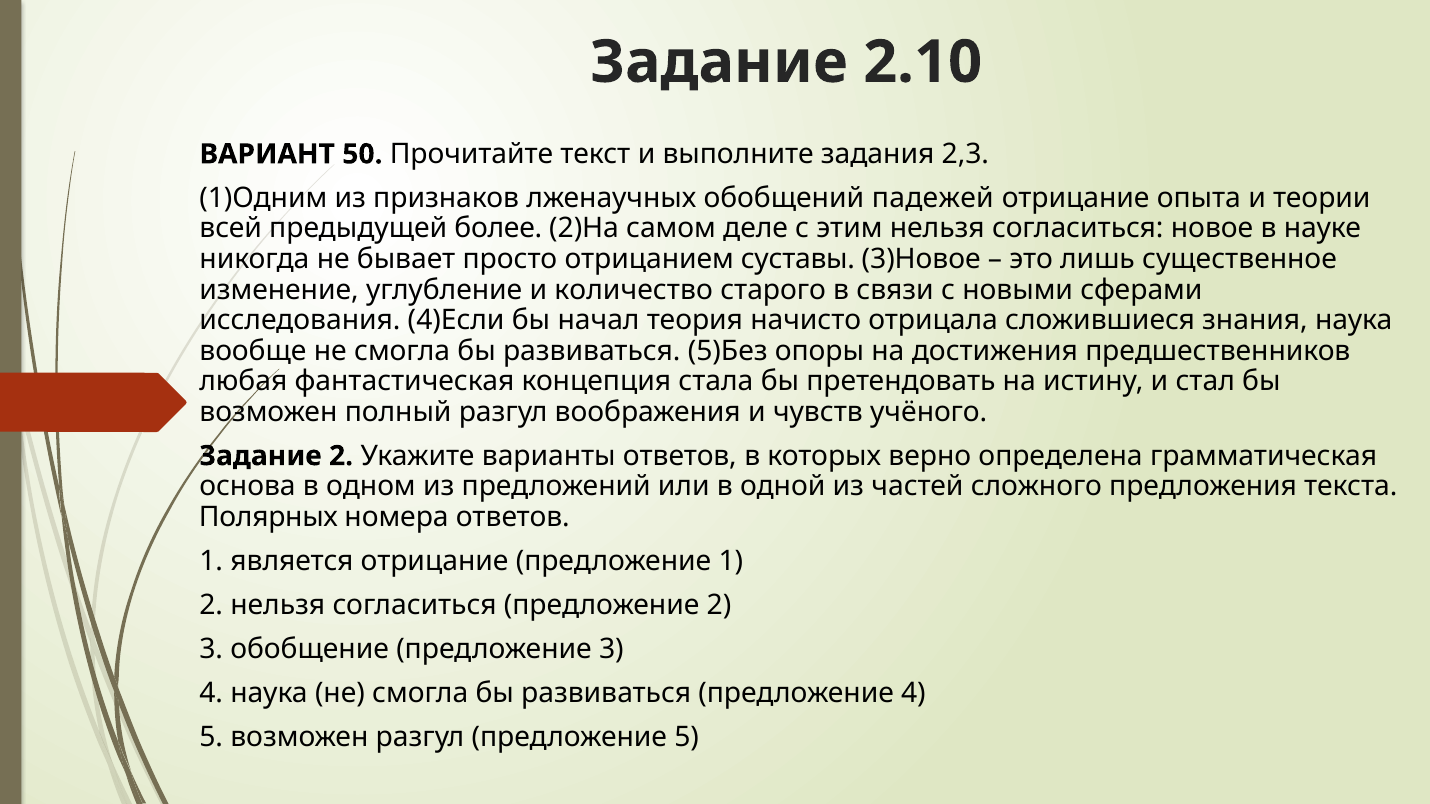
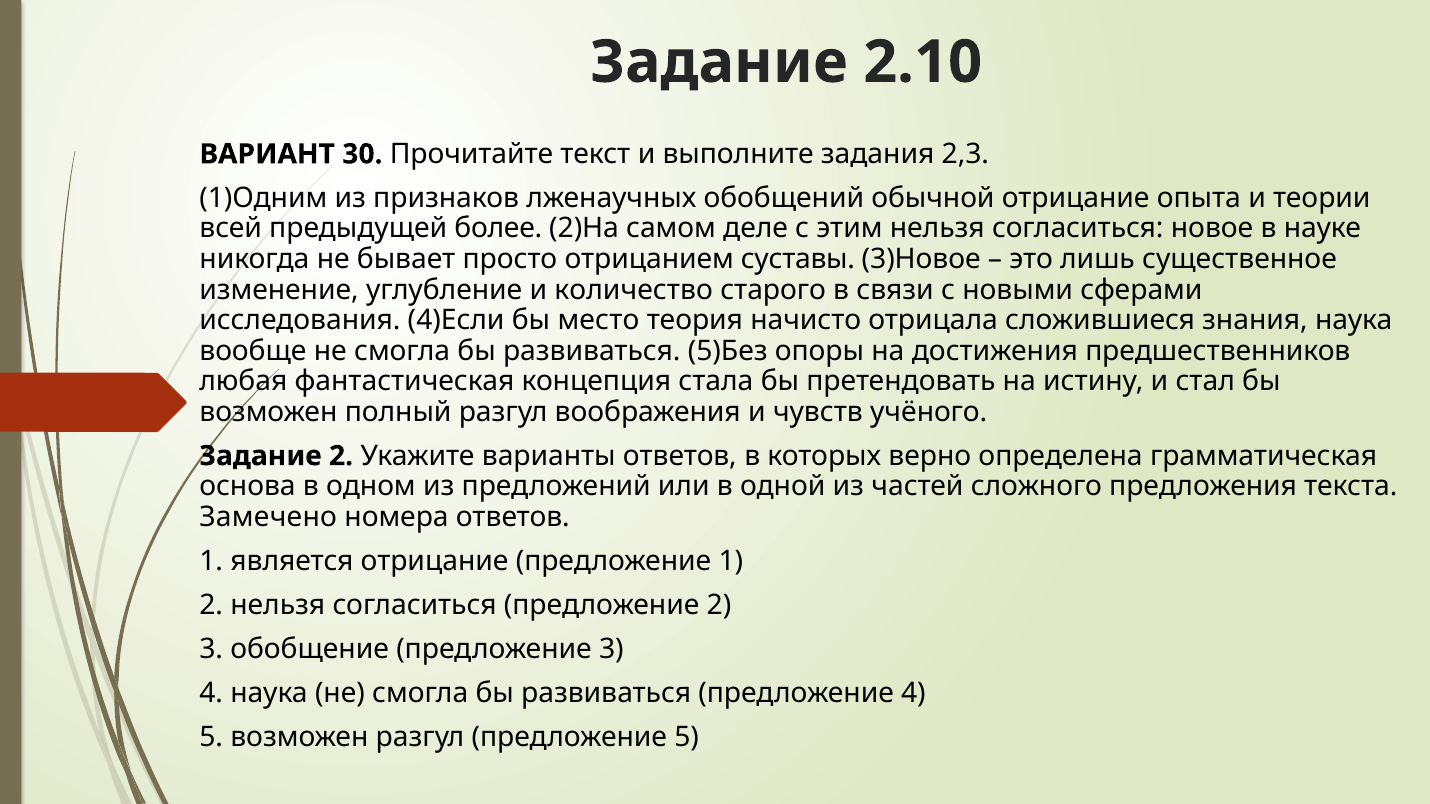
50: 50 -> 30
падежей: падежей -> обычной
начал: начал -> место
Полярных: Полярных -> Замечено
